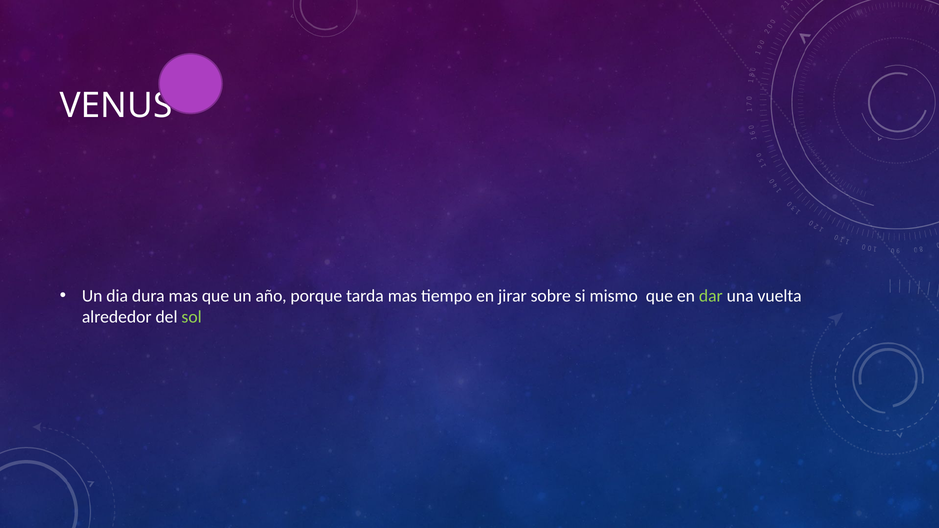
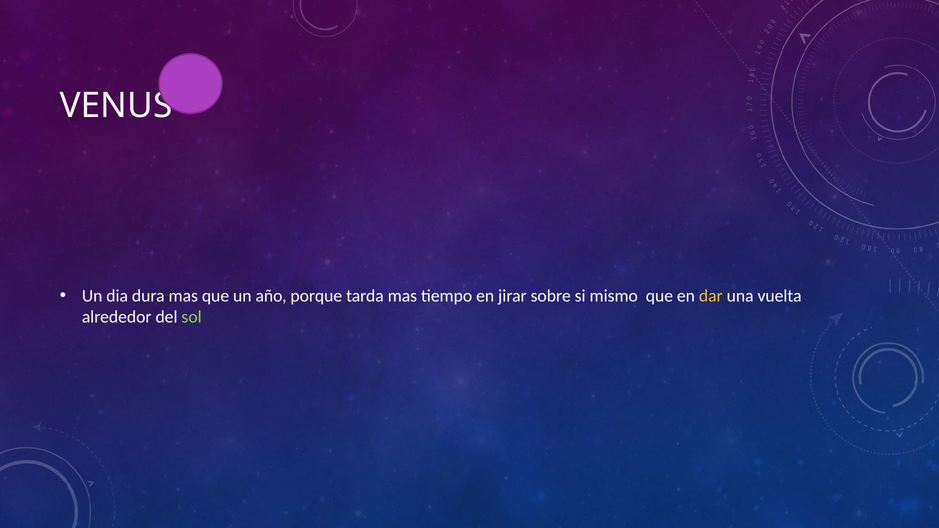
dar colour: light green -> yellow
